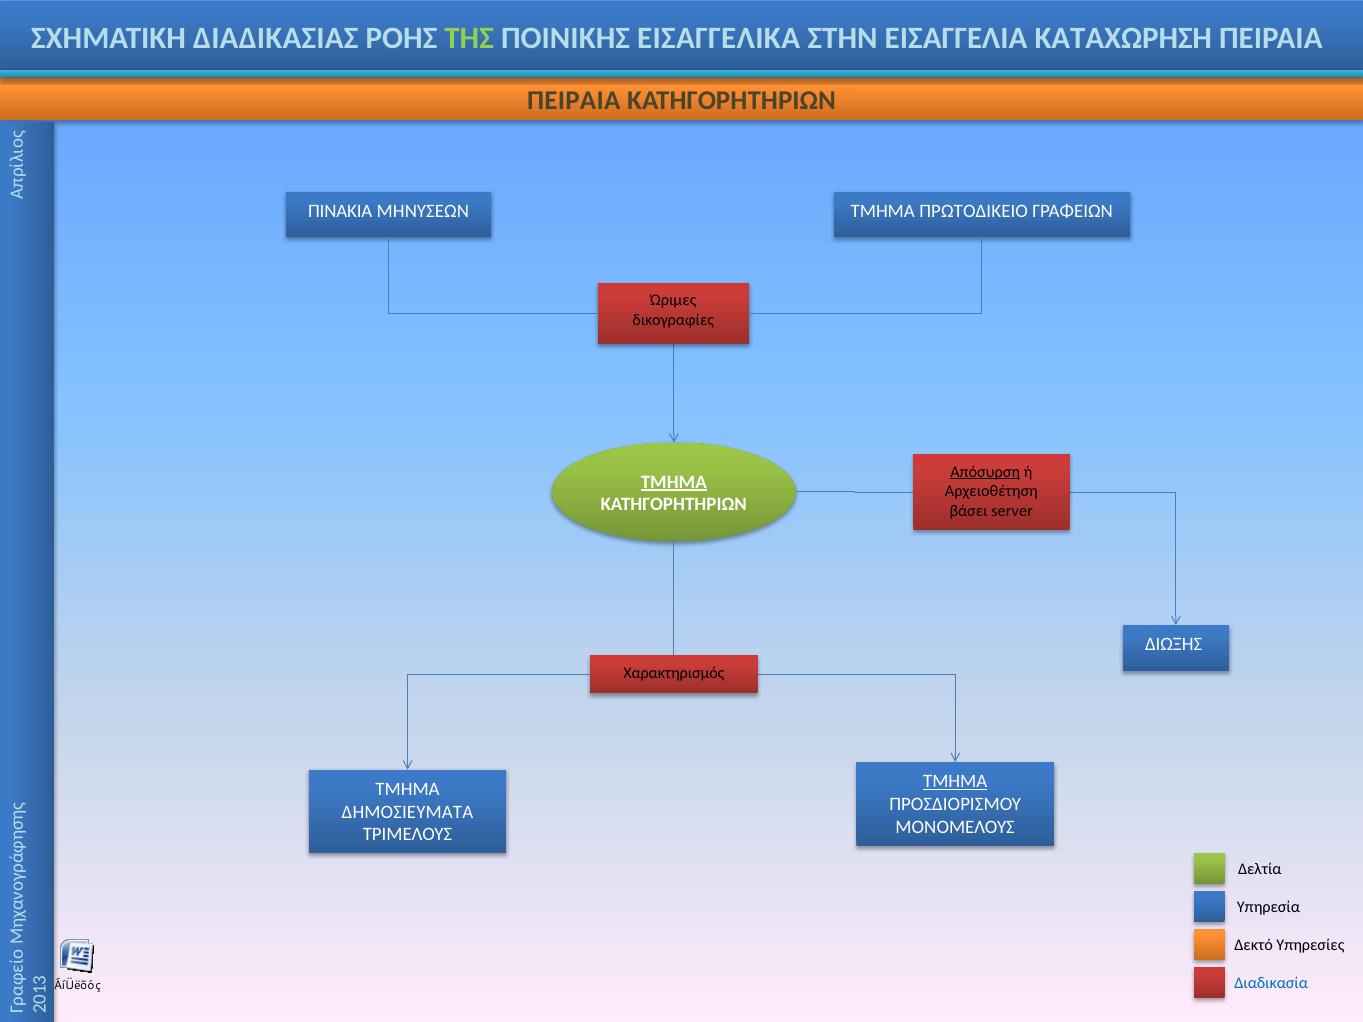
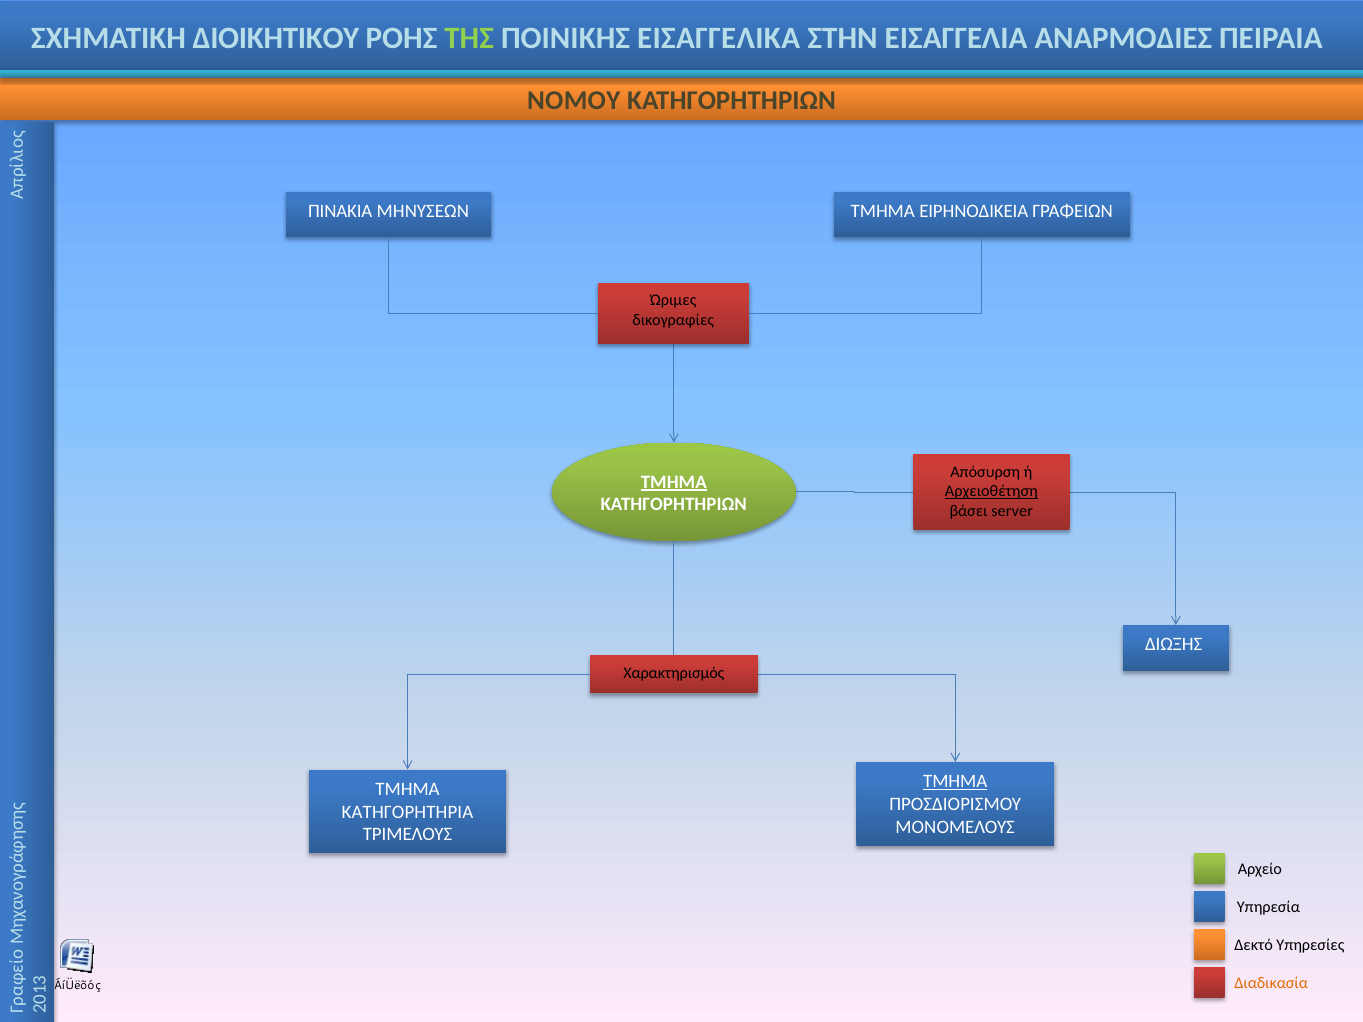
ΔΙΑΔΙΚΑΣΙΑΣ: ΔΙΑΔΙΚΑΣΙΑΣ -> ΔΙΟΙΚΗΤΙΚΟΥ
ΚΑΤΑΧΩΡΗΣΗ: ΚΑΤΑΧΩΡΗΣΗ -> ΑΝΑΡΜΟΔΙΕΣ
ΠΕΙΡΑΙΑ at (574, 101): ΠΕΙΡΑΙΑ -> ΝΟΜΟΥ
ΠΡΩΤΟΔΙΚΕΙΟ: ΠΡΩΤΟΔΙΚΕΙΟ -> ΕΙΡΗΝΟΔΙΚΕΙΑ
Απόσυρση underline: present -> none
Αρχειοθέτηση underline: none -> present
ΔΗΜΟΣΙΕΥΜΑΤΑ: ΔΗΜΟΣΙΕΥΜΑΤΑ -> ΚΑΤΗΓΟΡΗΤΗΡΙΑ
Δελτία: Δελτία -> Αρχείο
Διαδικασία colour: blue -> orange
